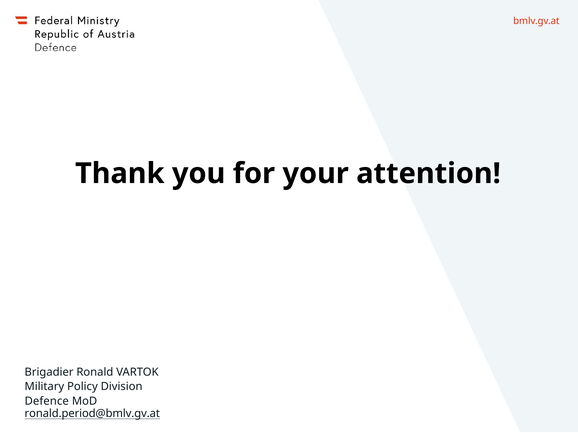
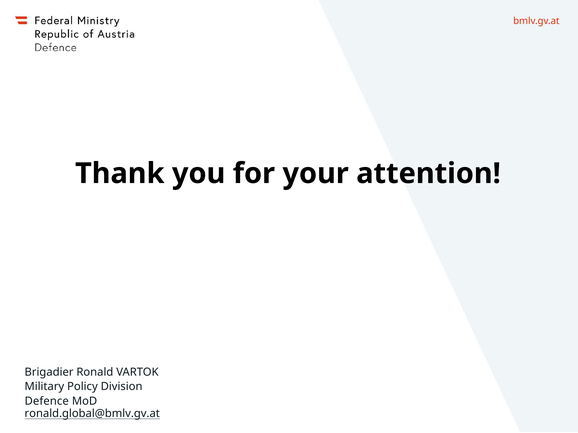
ronald.period@bmlv.gv.at: ronald.period@bmlv.gv.at -> ronald.global@bmlv.gv.at
